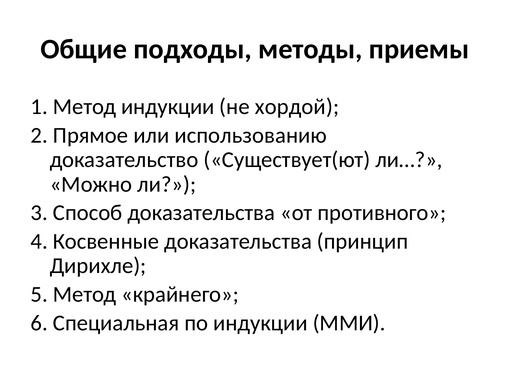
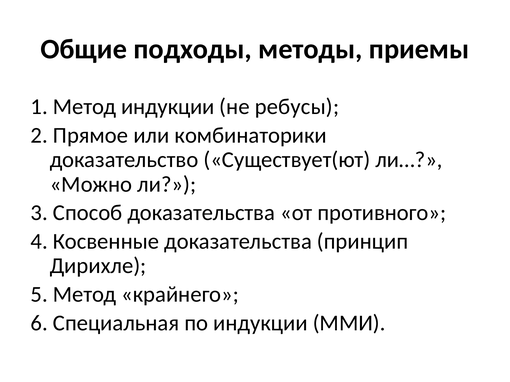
хордой: хордой -> ребусы
использованию: использованию -> комбинаторики
